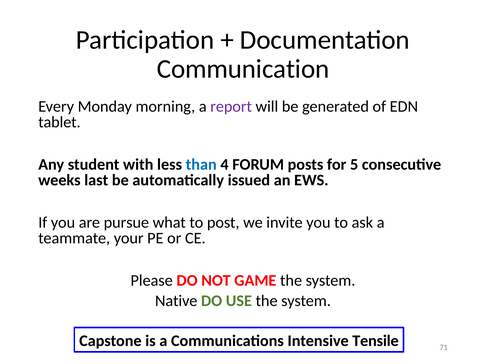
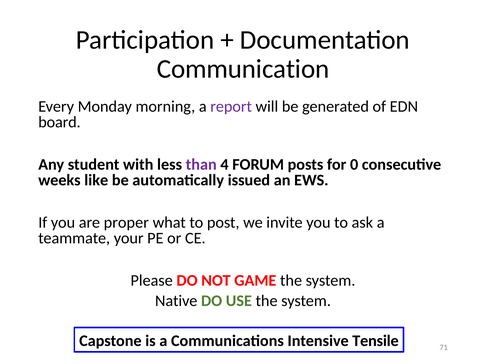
tablet: tablet -> board
than colour: blue -> purple
5: 5 -> 0
last: last -> like
pursue: pursue -> proper
